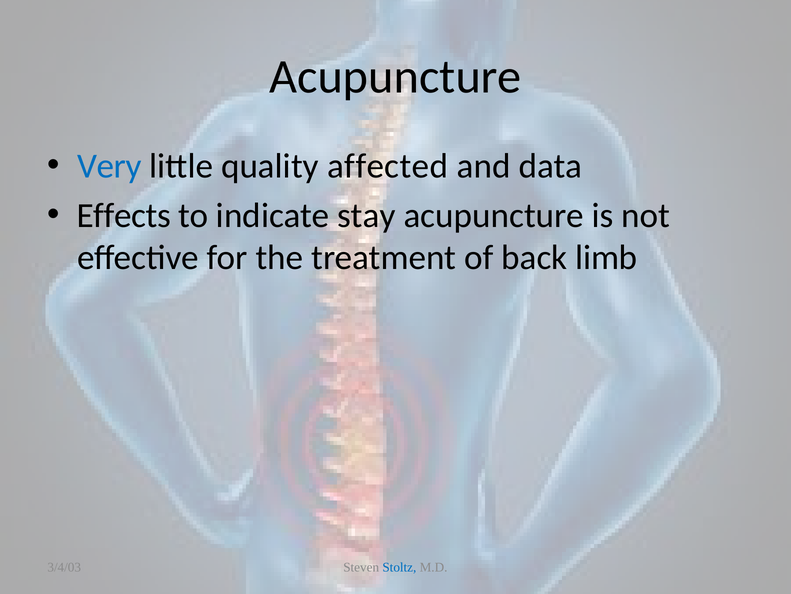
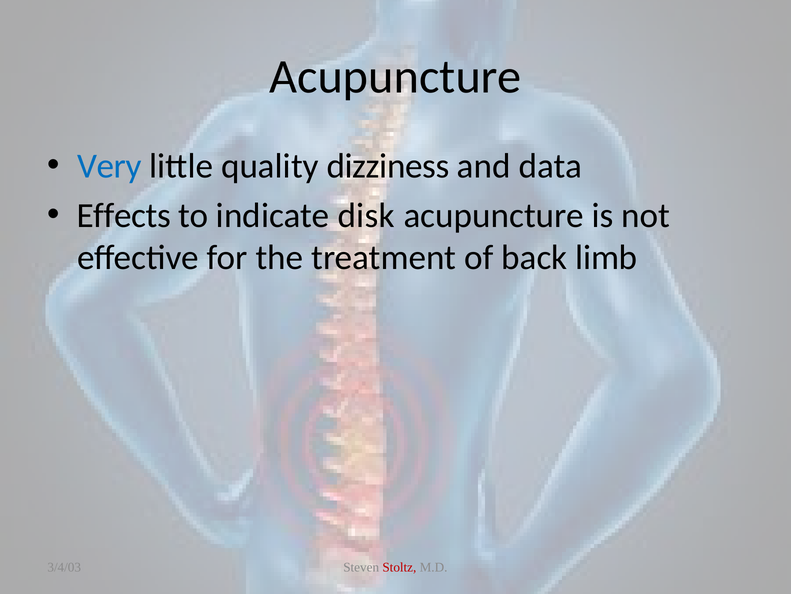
affected: affected -> dizziness
stay: stay -> disk
Stoltz colour: blue -> red
